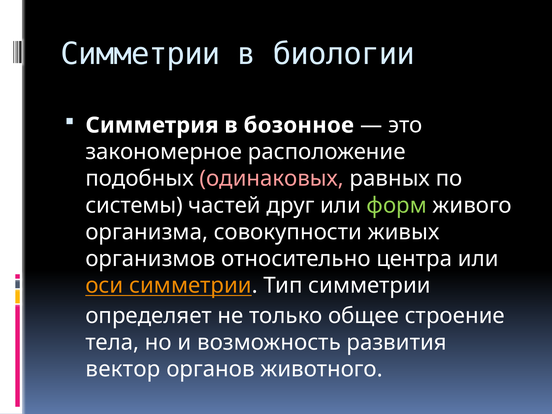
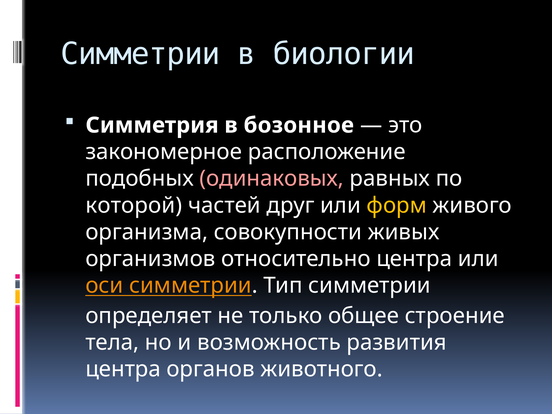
системы: системы -> которой
форм colour: light green -> yellow
вектор at (123, 369): вектор -> центра
